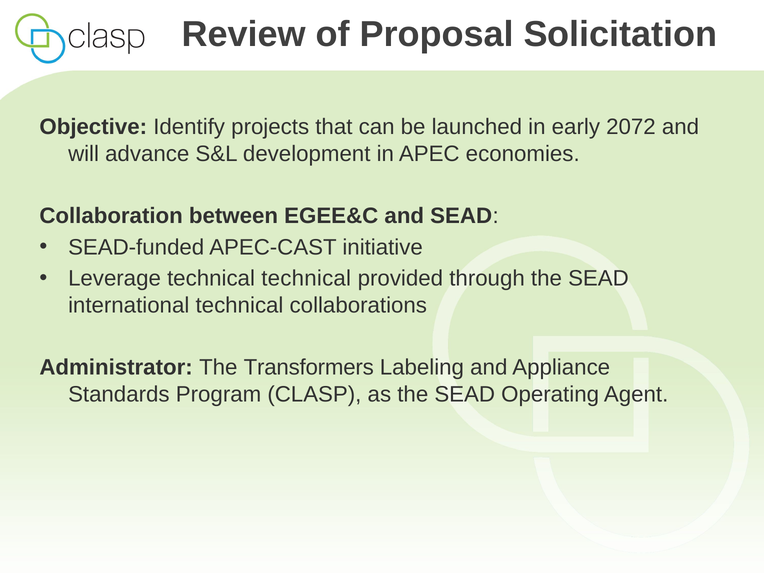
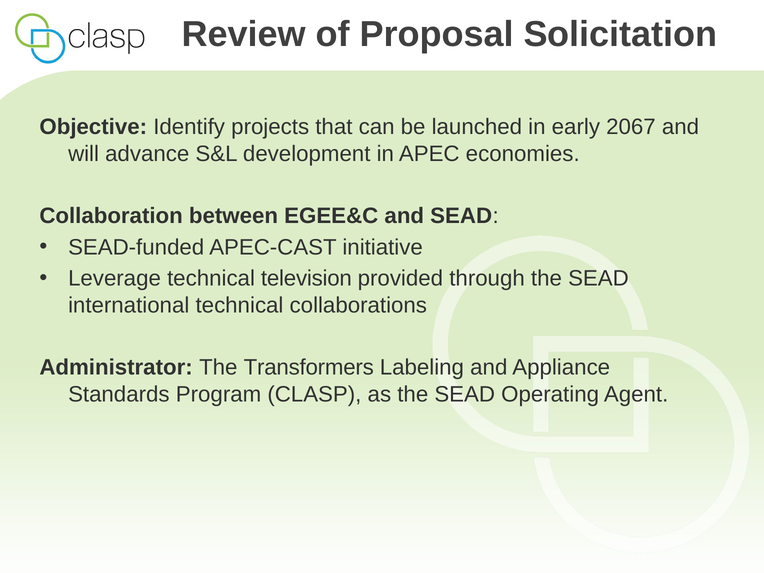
2072: 2072 -> 2067
technical technical: technical -> television
